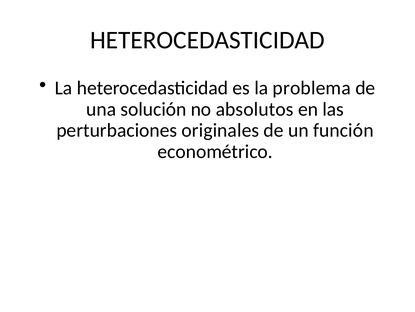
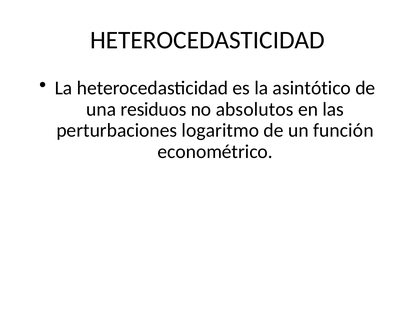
problema: problema -> asintótico
solución: solución -> residuos
originales: originales -> logaritmo
